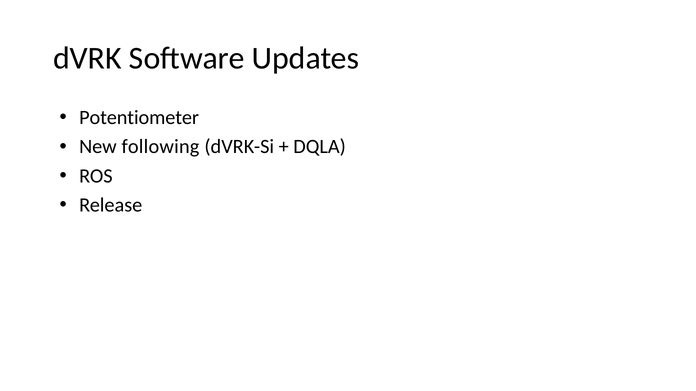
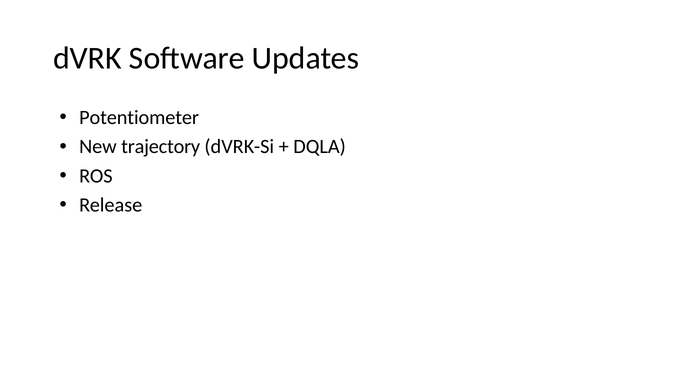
following: following -> trajectory
